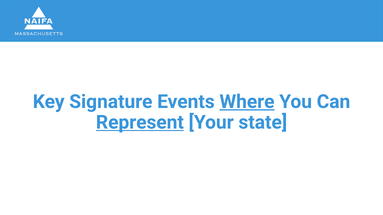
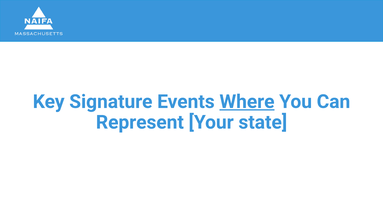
Represent underline: present -> none
